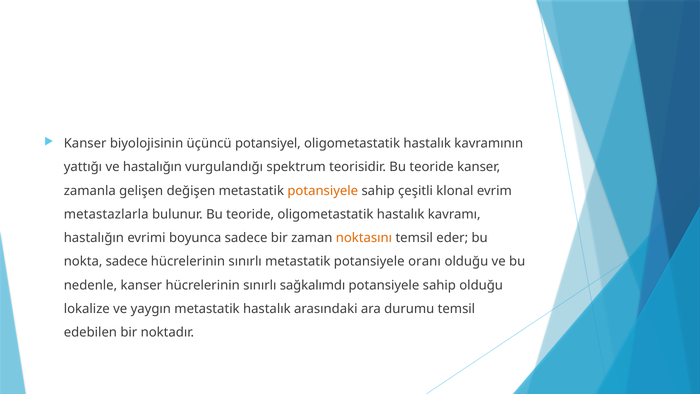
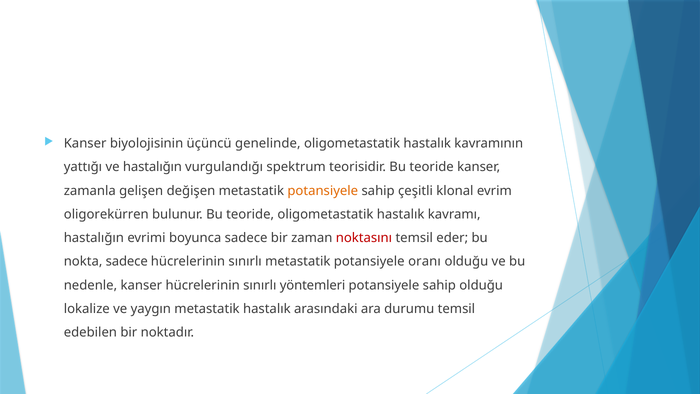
potansiyel: potansiyel -> genelinde
metastazlarla: metastazlarla -> oligorekürren
noktasını colour: orange -> red
sağkalımdı: sağkalımdı -> yöntemleri
